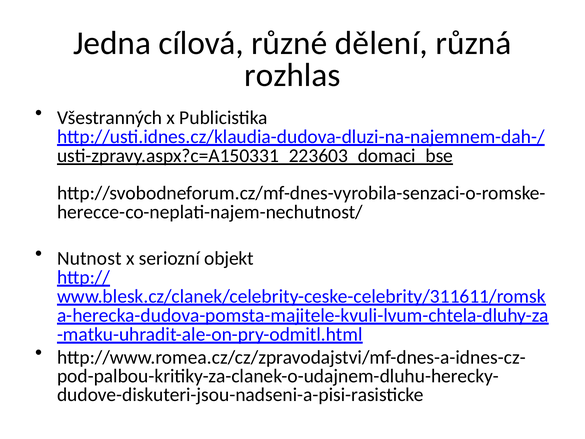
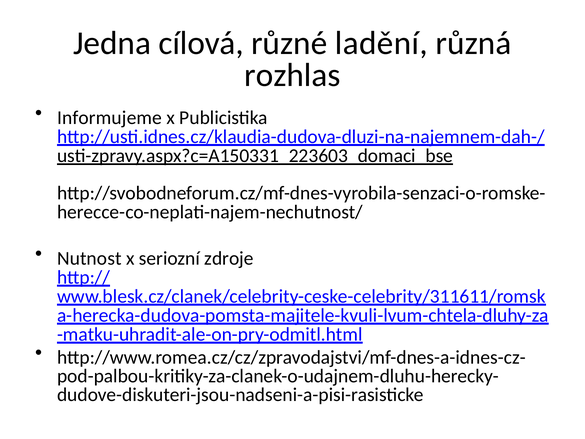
dělení: dělení -> ladění
Všestranných: Všestranných -> Informujeme
objekt: objekt -> zdroje
